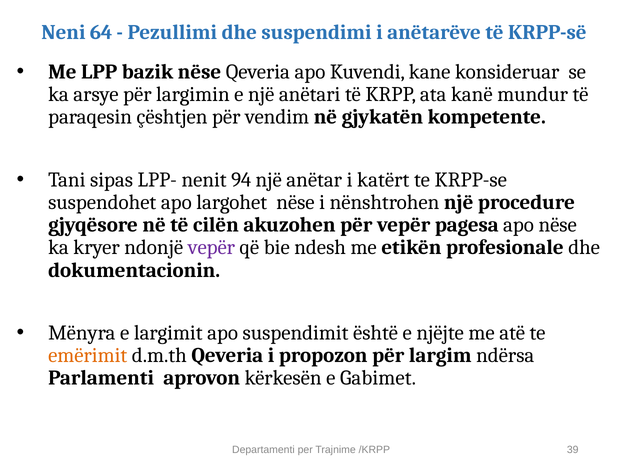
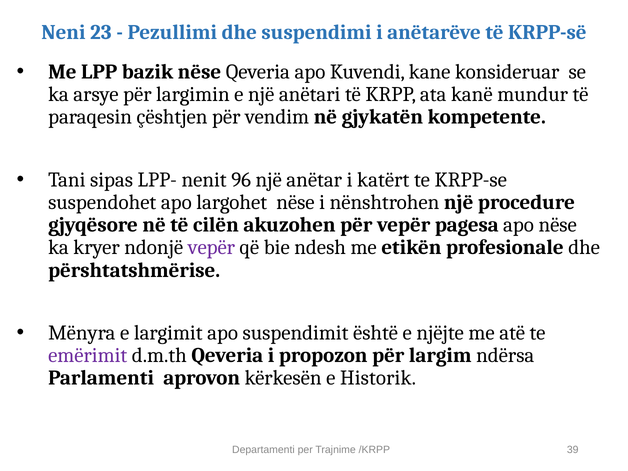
64: 64 -> 23
94: 94 -> 96
dokumentacionin: dokumentacionin -> përshtatshmërise
emërimit colour: orange -> purple
Gabimet: Gabimet -> Historik
